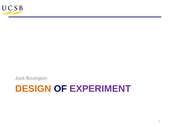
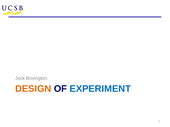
EXPERIMENT colour: purple -> blue
